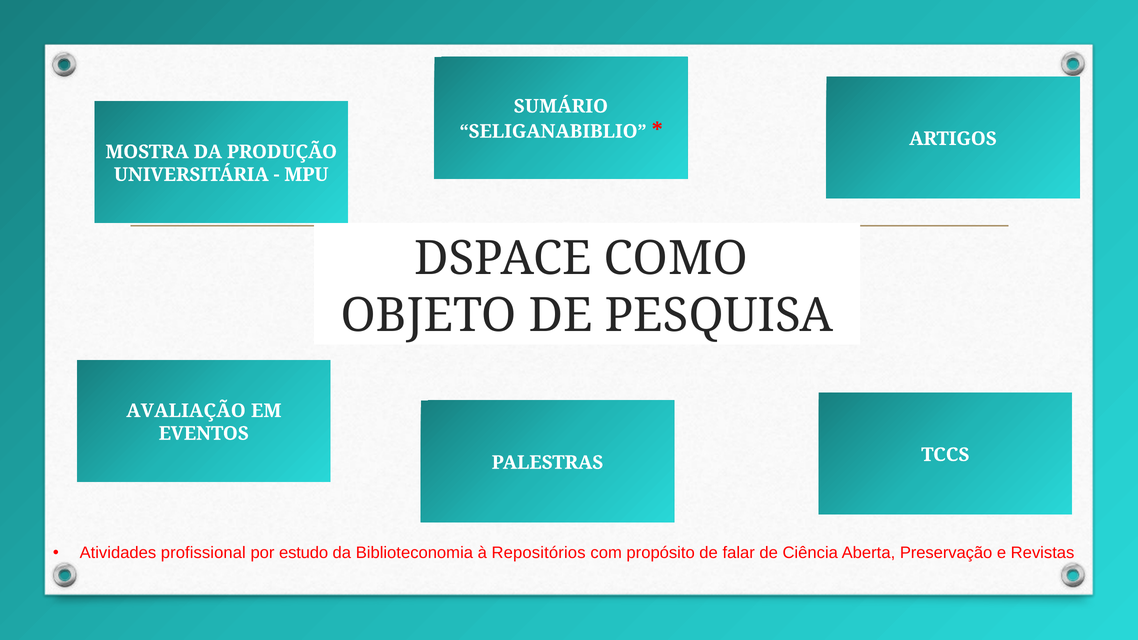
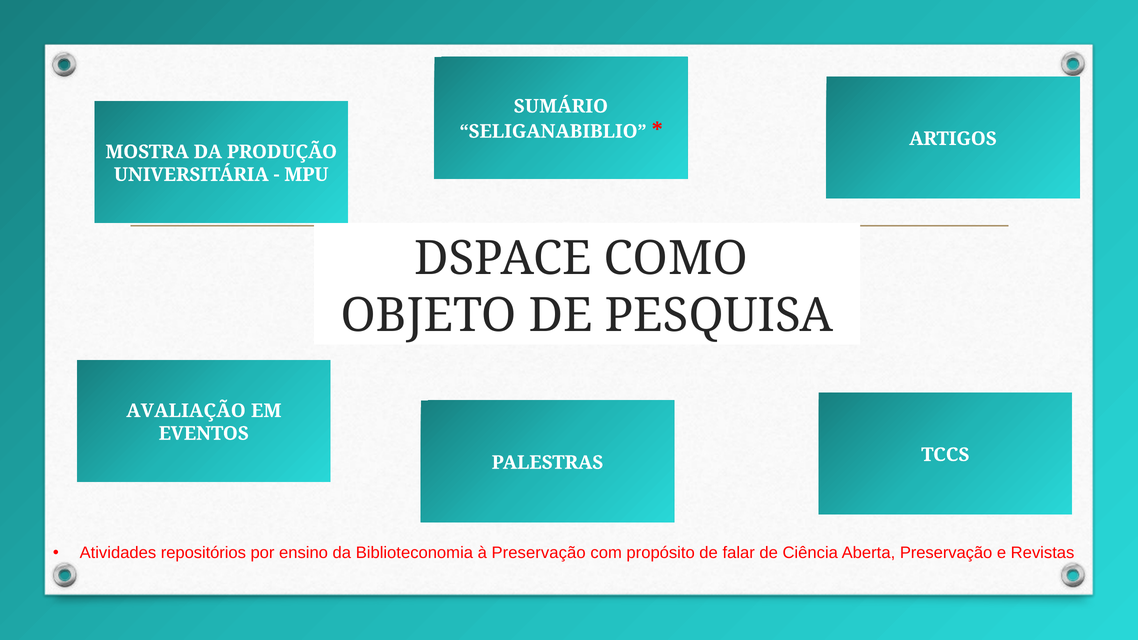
profissional: profissional -> repositórios
estudo: estudo -> ensino
à Repositórios: Repositórios -> Preservação
